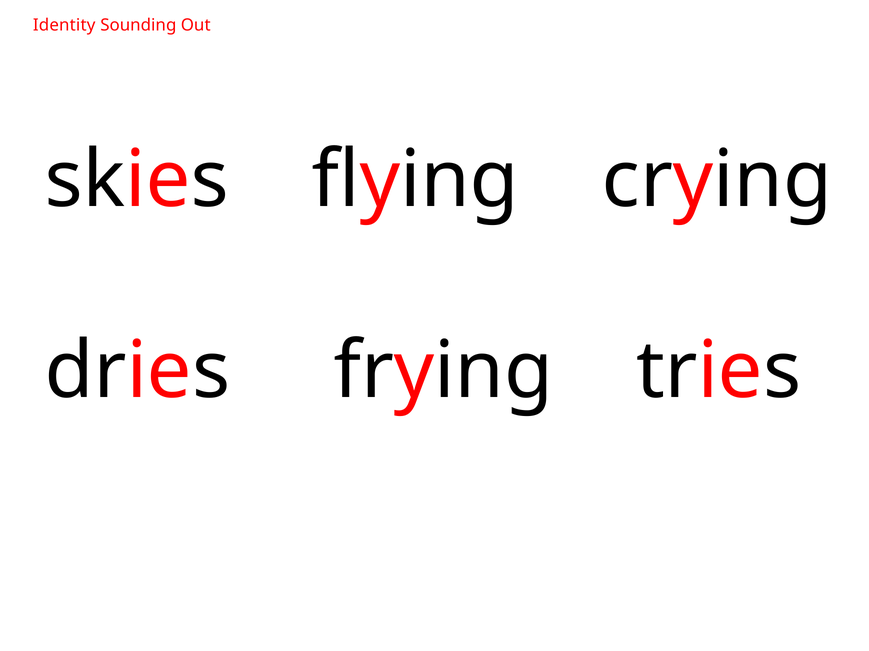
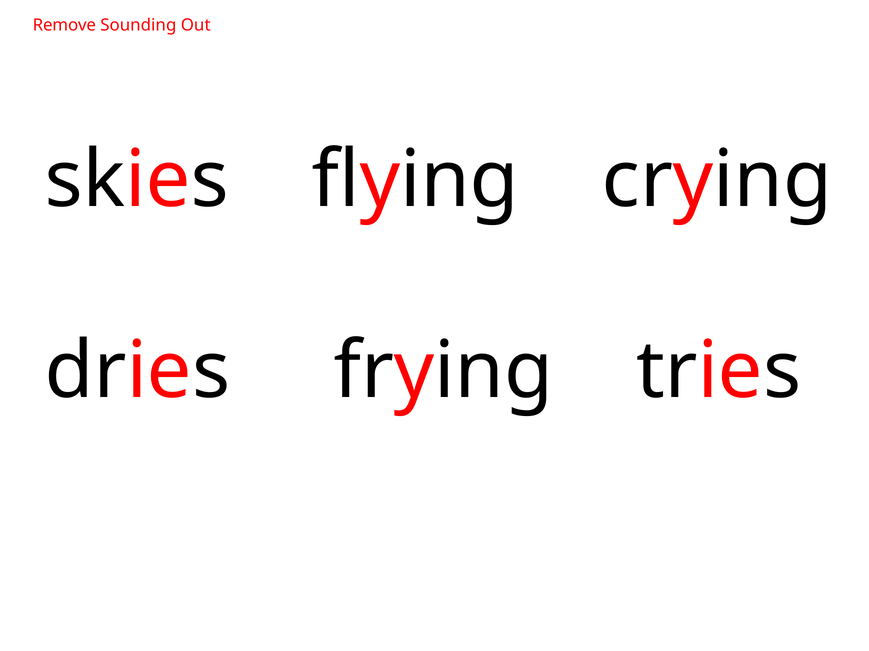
Identity: Identity -> Remove
